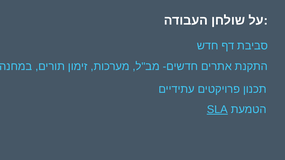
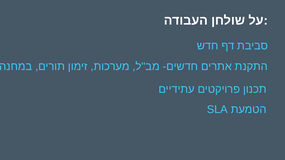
SLA underline: present -> none
